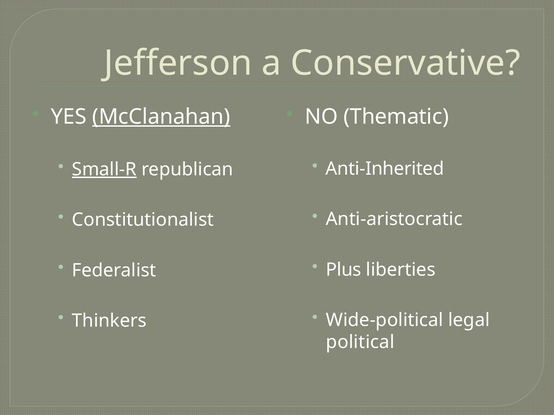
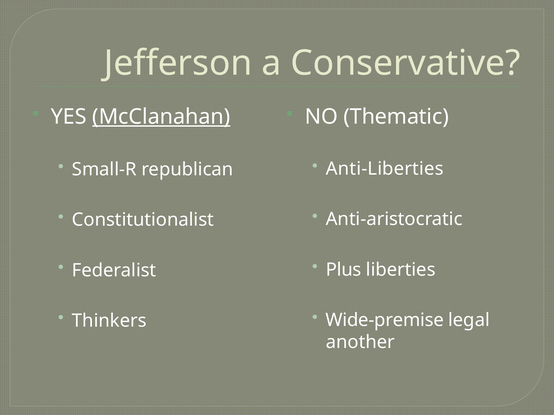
Anti-Inherited: Anti-Inherited -> Anti-Liberties
Small-R underline: present -> none
Wide-political: Wide-political -> Wide-premise
political: political -> another
